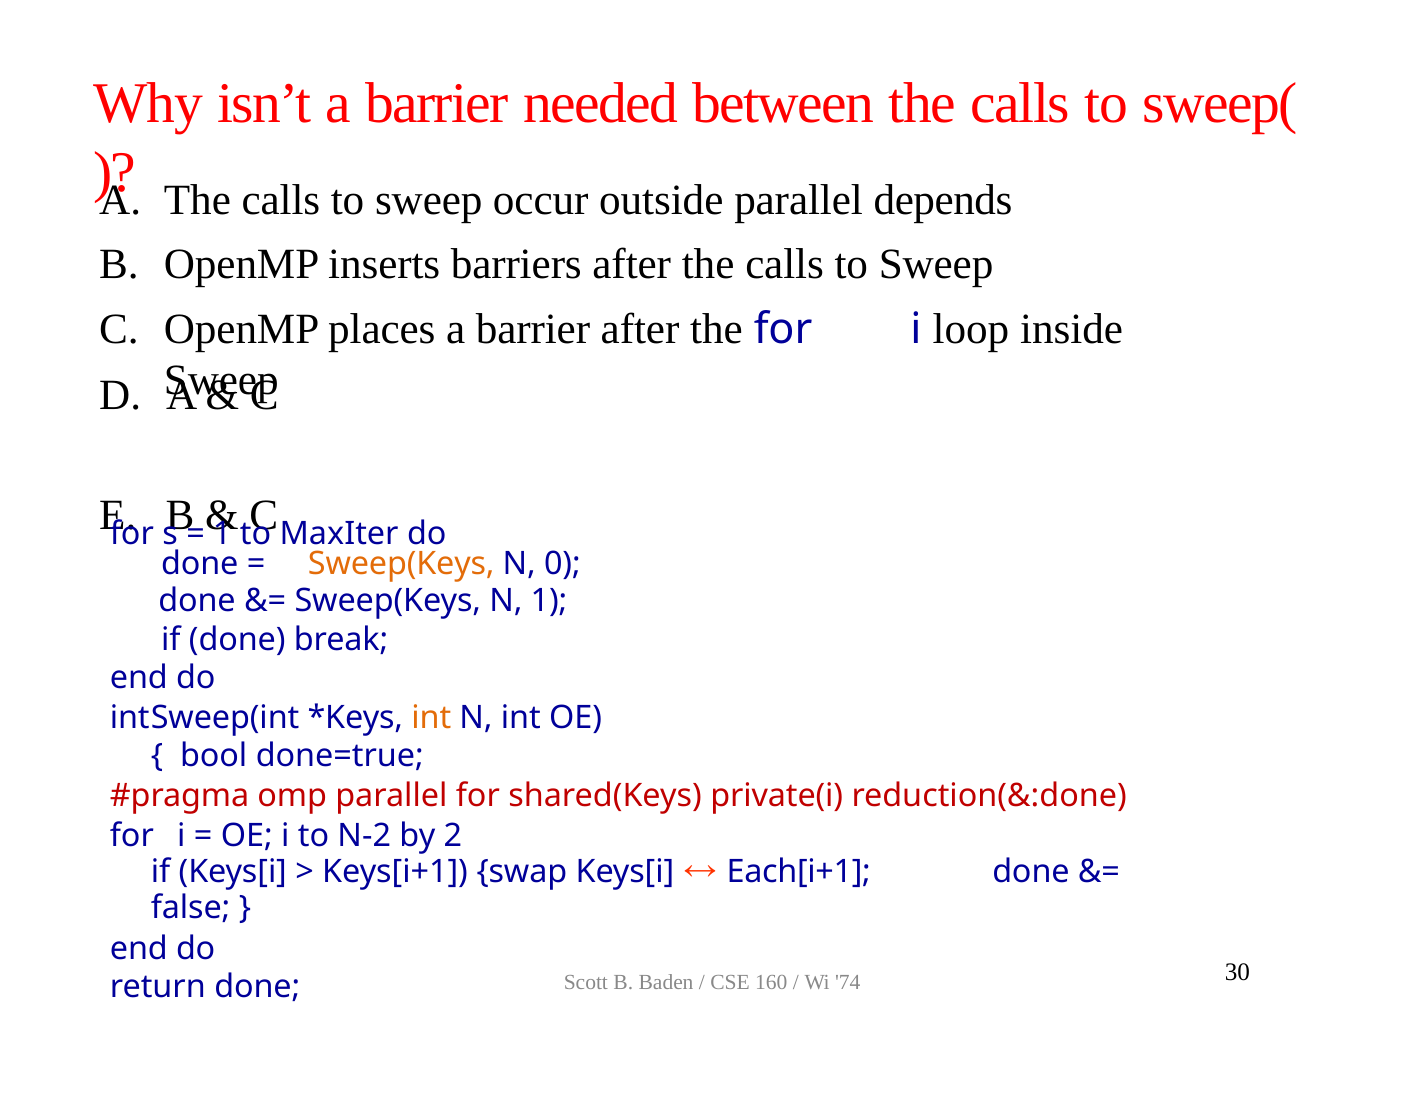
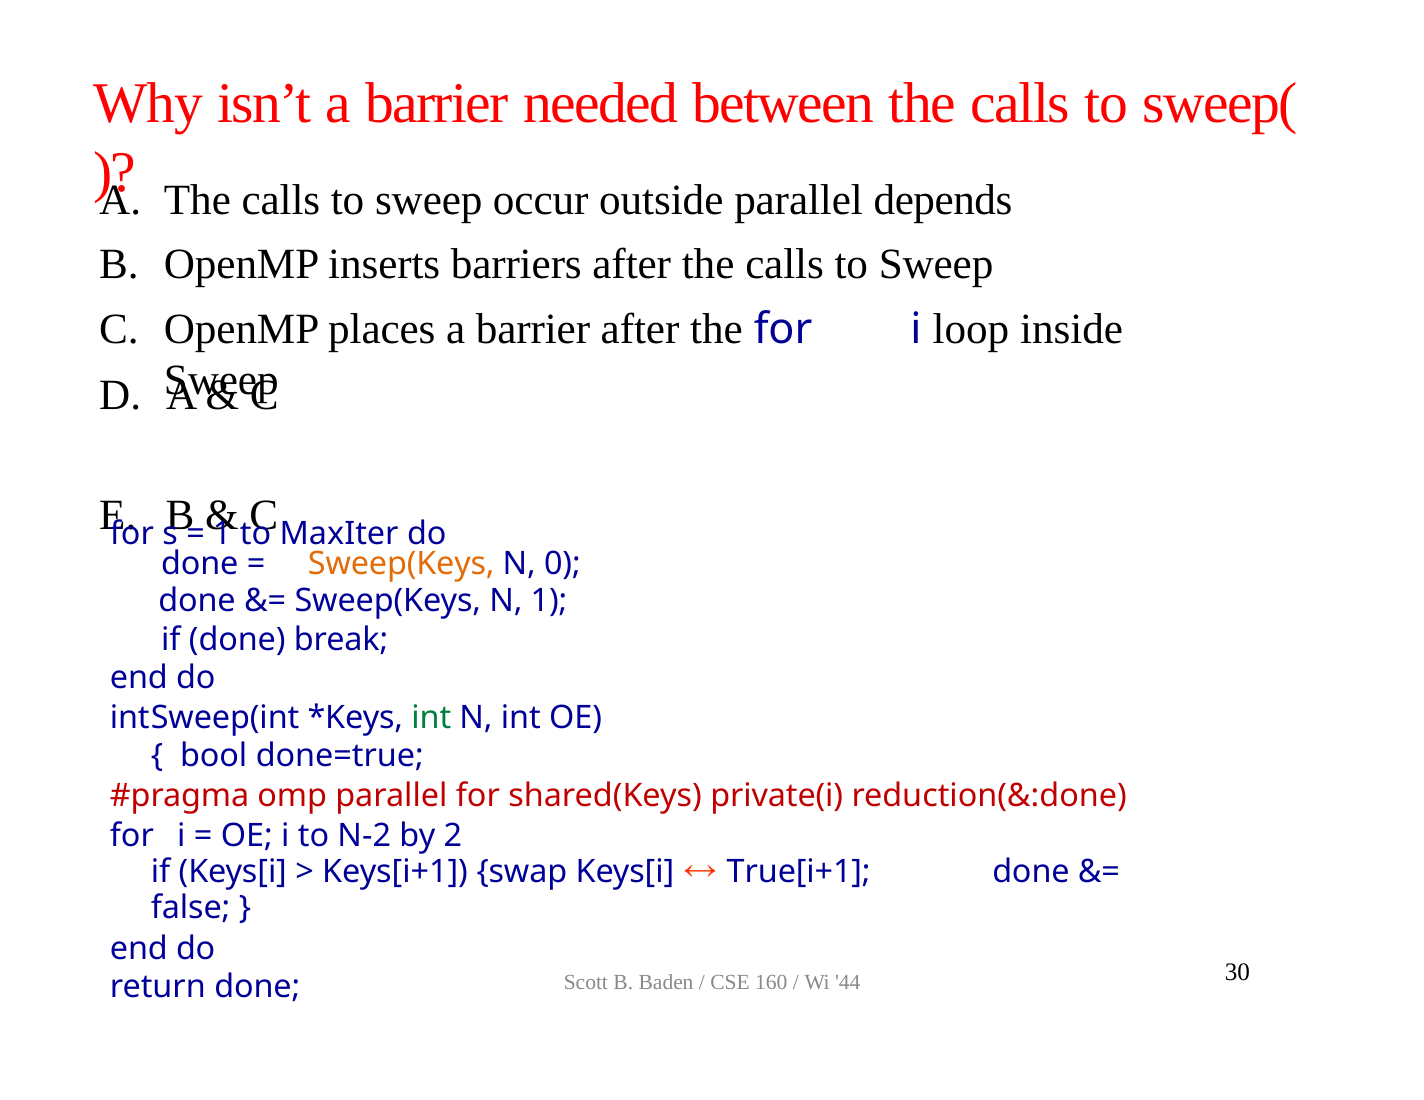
int at (431, 718) colour: orange -> green
Each[i+1: Each[i+1 -> True[i+1
74: 74 -> 44
